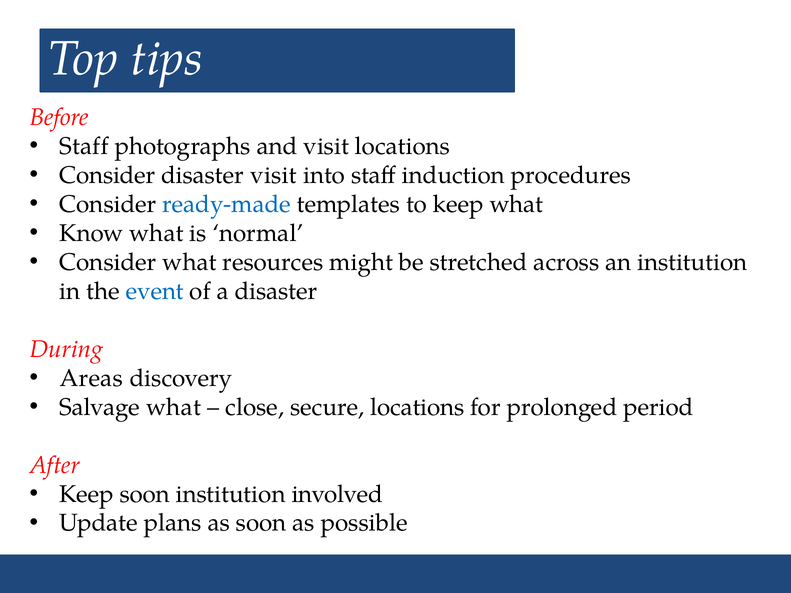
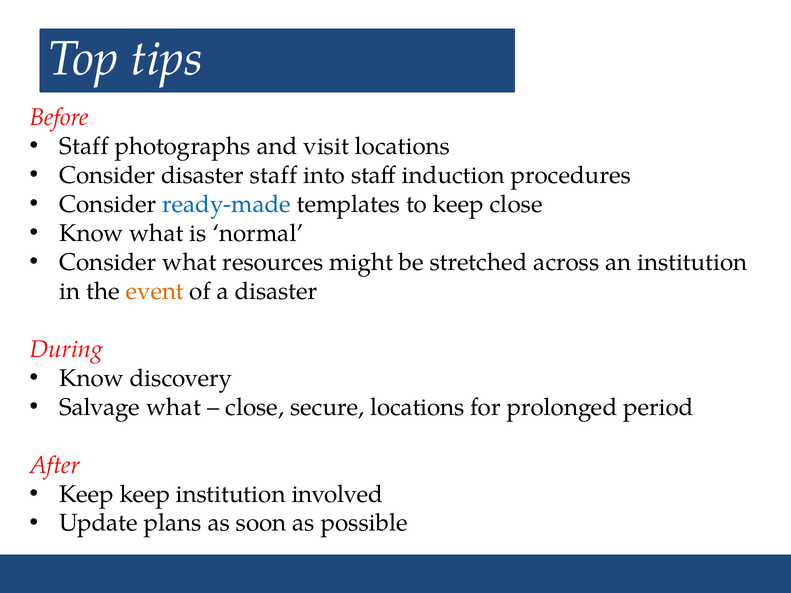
disaster visit: visit -> staff
keep what: what -> close
event colour: blue -> orange
Areas at (91, 378): Areas -> Know
Keep soon: soon -> keep
